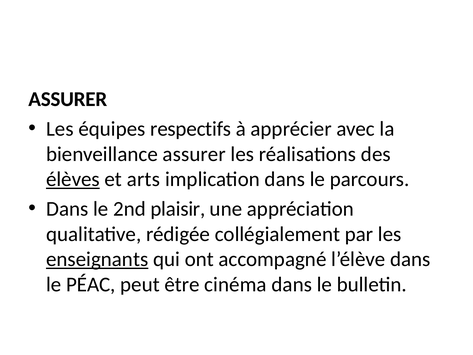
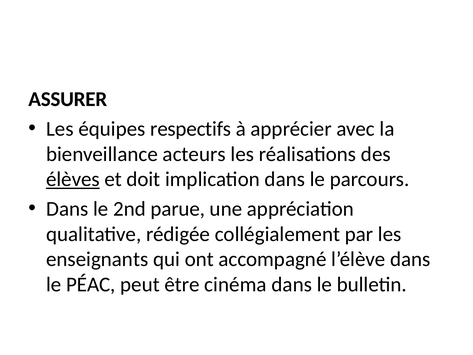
bienveillance assurer: assurer -> acteurs
arts: arts -> doit
plaisir: plaisir -> parue
enseignants underline: present -> none
